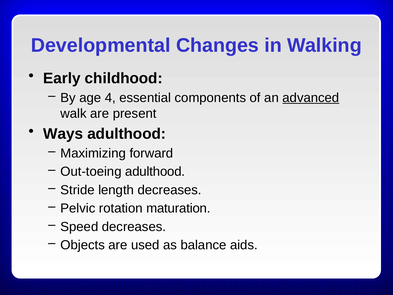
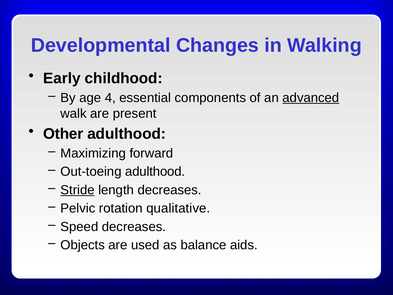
Ways: Ways -> Other
Stride underline: none -> present
maturation: maturation -> qualitative
